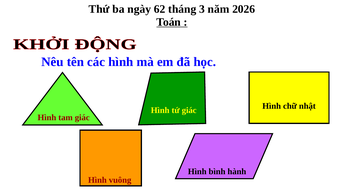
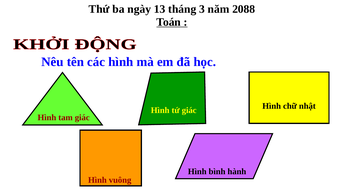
62: 62 -> 13
2026: 2026 -> 2088
